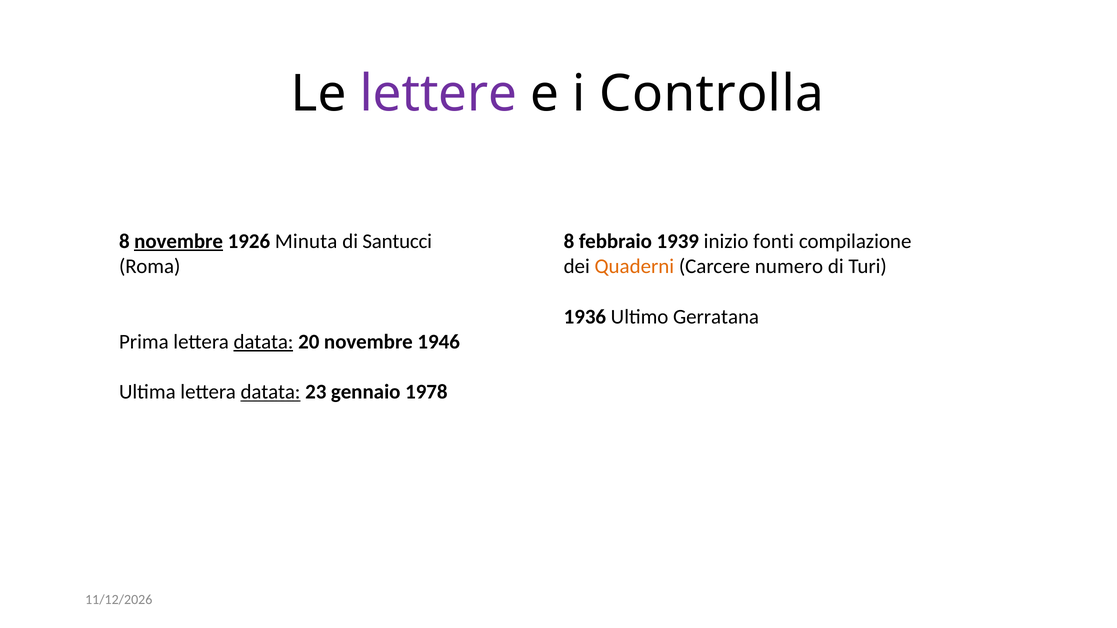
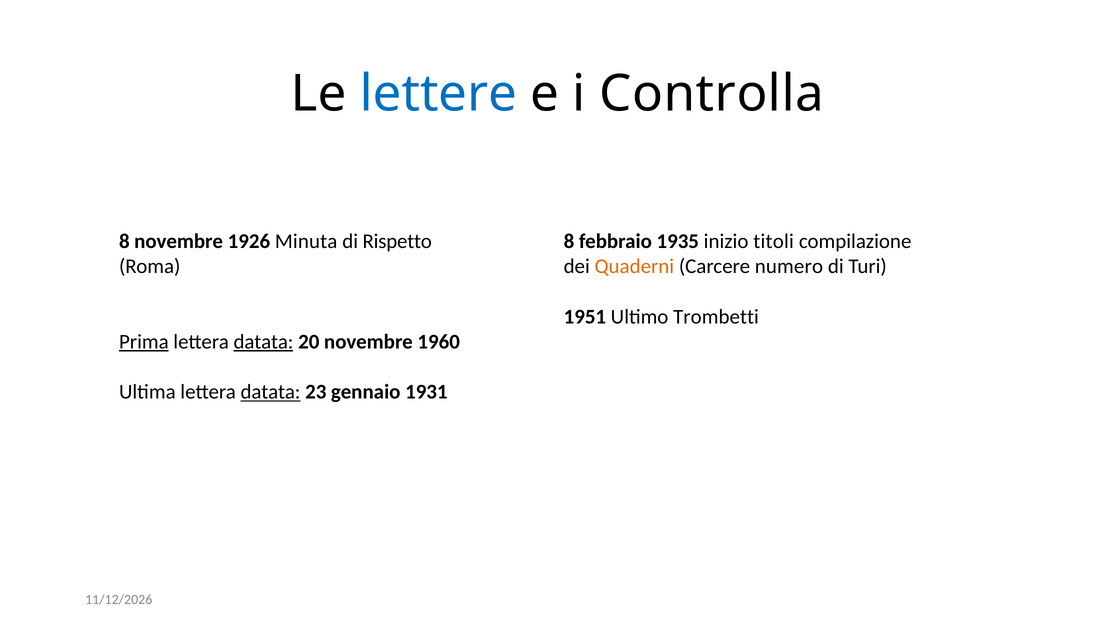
lettere colour: purple -> blue
novembre at (179, 241) underline: present -> none
Santucci: Santucci -> Rispetto
1939: 1939 -> 1935
fonti: fonti -> titoli
1936: 1936 -> 1951
Gerratana: Gerratana -> Trombetti
Prima underline: none -> present
1946: 1946 -> 1960
1978: 1978 -> 1931
